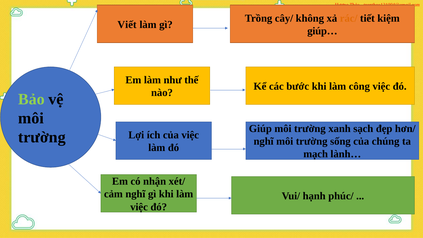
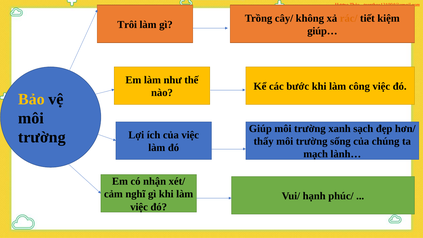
Viết: Viết -> Trôi
Bảo colour: light green -> yellow
nghĩ at (264, 141): nghĩ -> thấy
